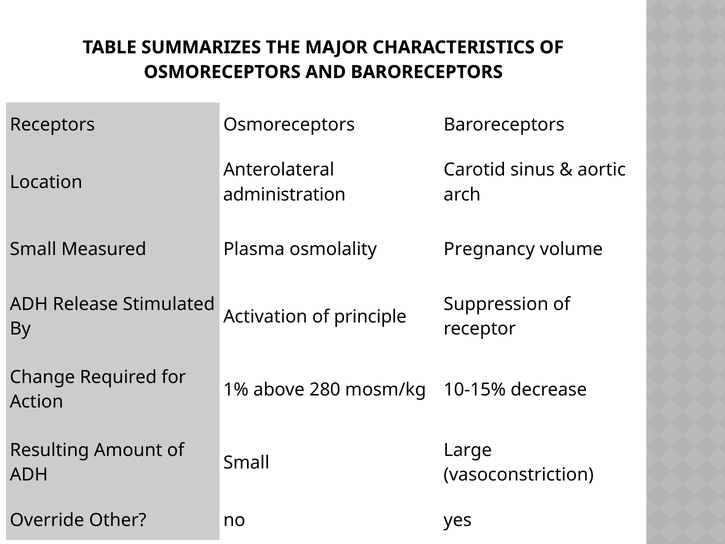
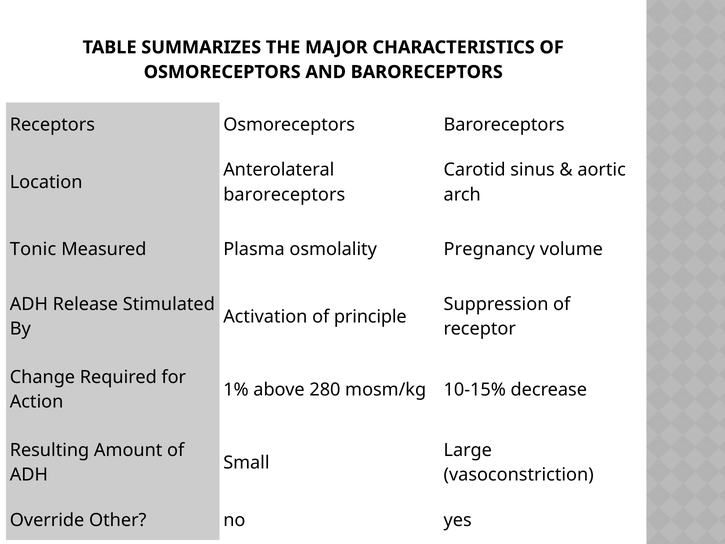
administration at (284, 194): administration -> baroreceptors
Small at (33, 249): Small -> Tonic
